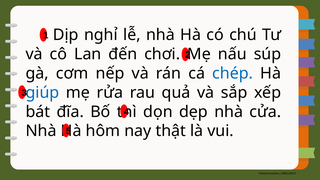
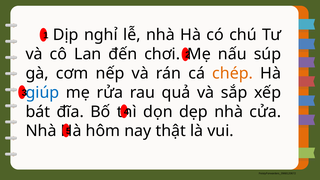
chép colour: blue -> orange
